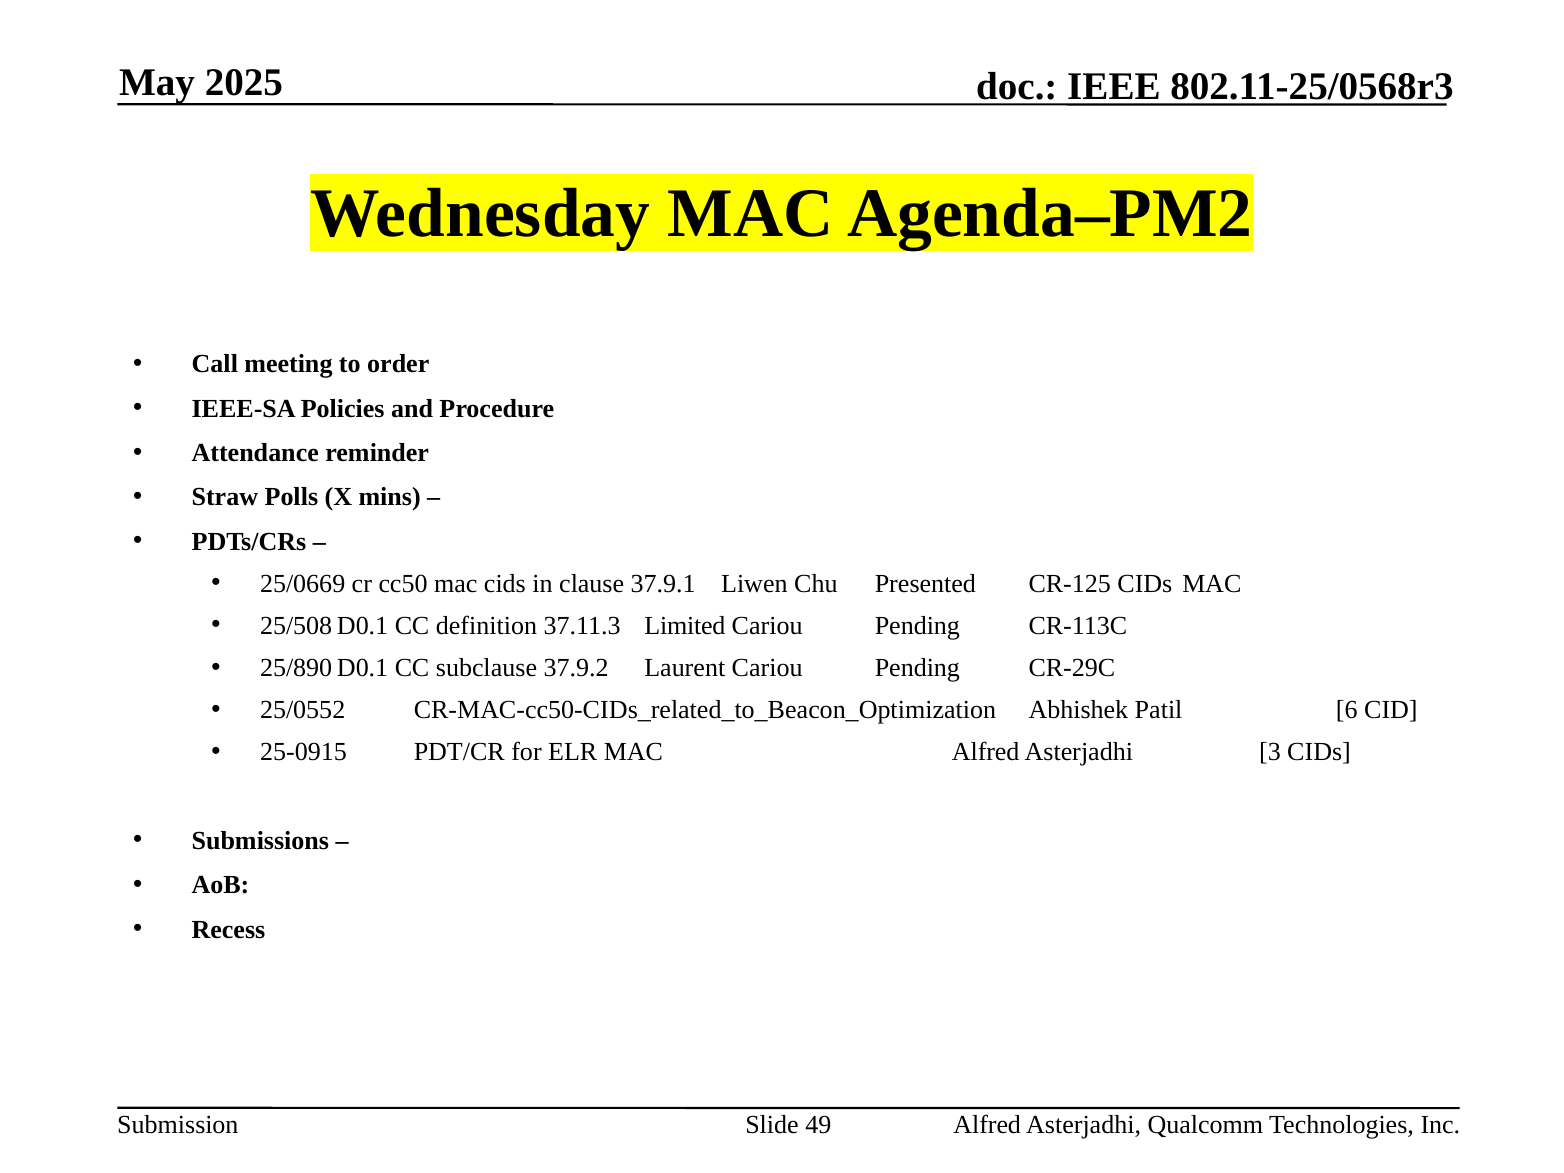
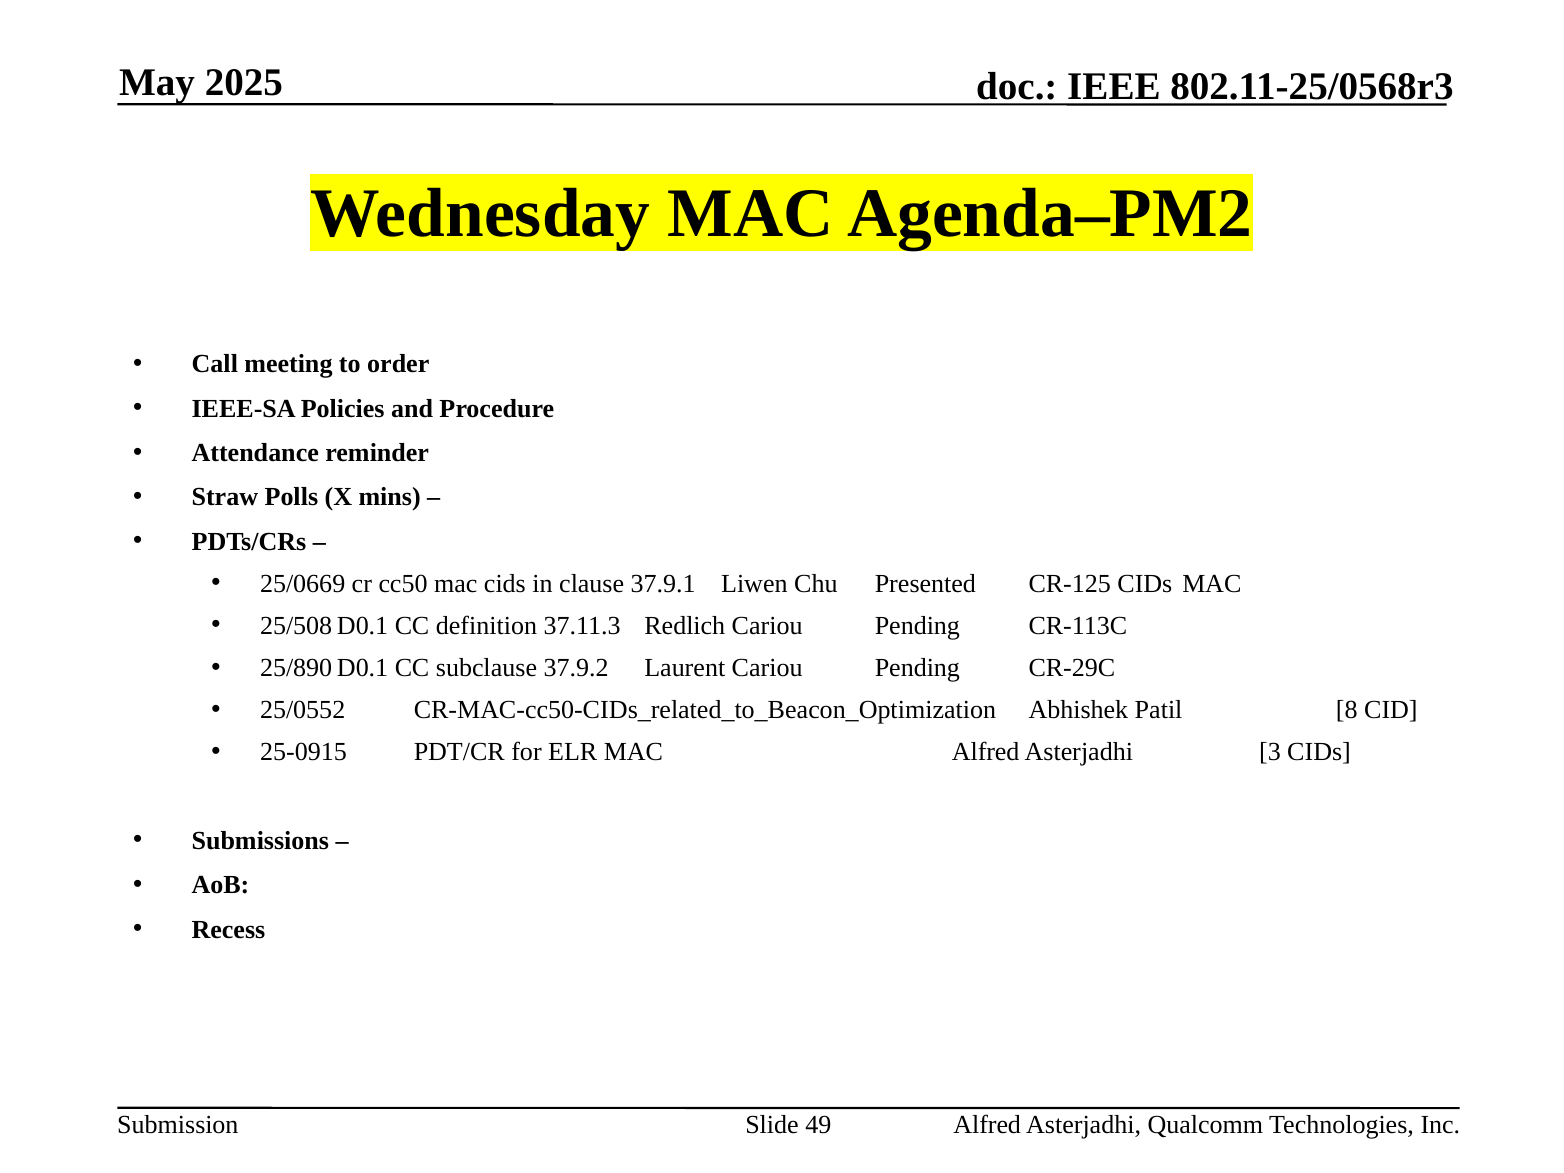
Limited: Limited -> Redlich
6: 6 -> 8
